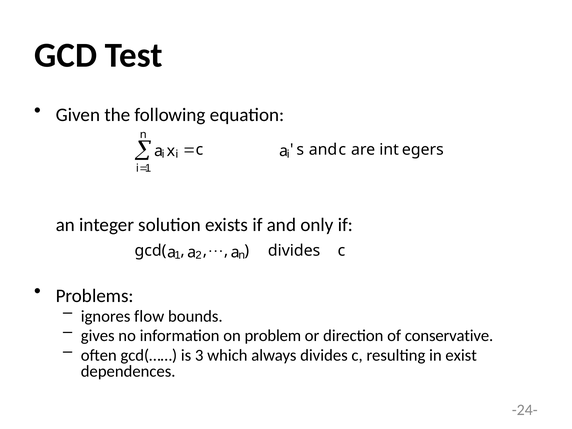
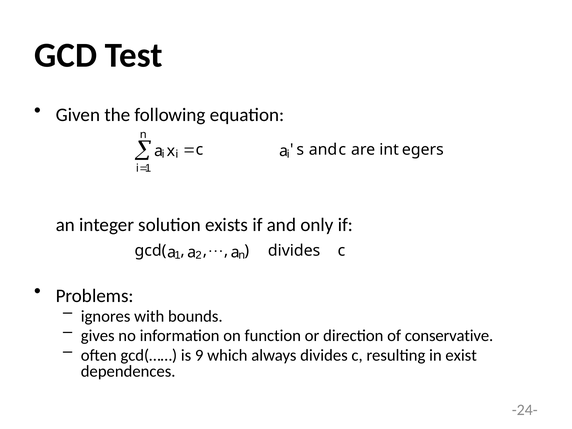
flow: flow -> with
problem: problem -> function
3: 3 -> 9
